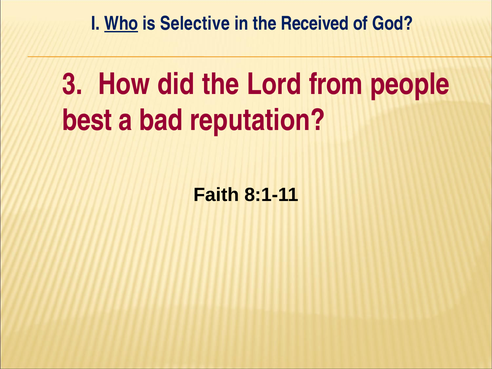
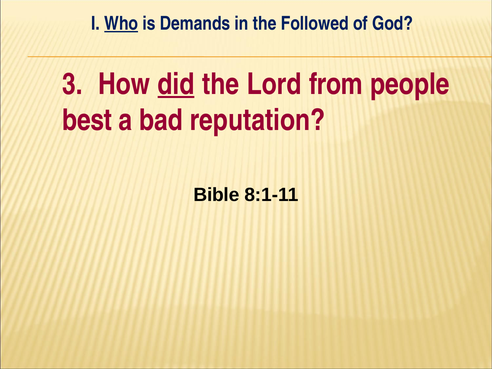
Selective: Selective -> Demands
Received: Received -> Followed
did underline: none -> present
Faith: Faith -> Bible
